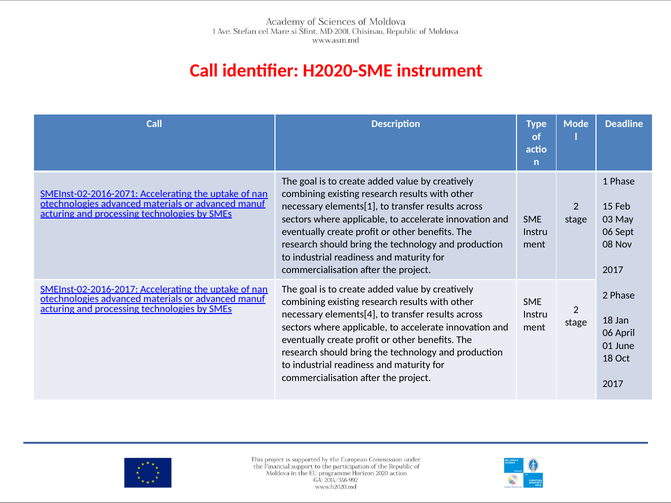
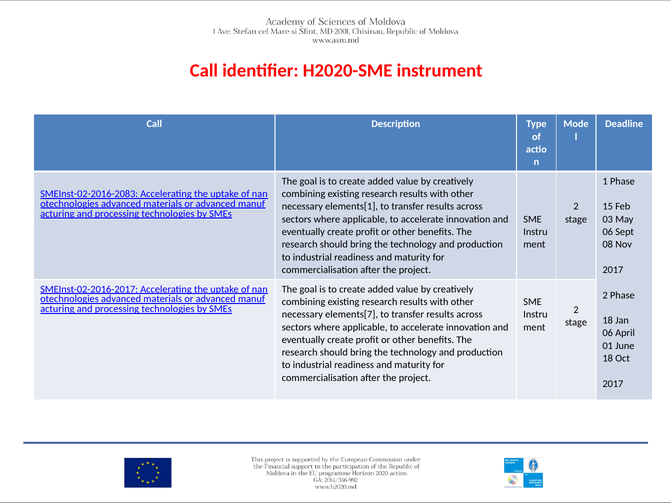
SMEInst-02-2016-2071: SMEInst-02-2016-2071 -> SMEInst-02-2016-2083
elements[4: elements[4 -> elements[7
